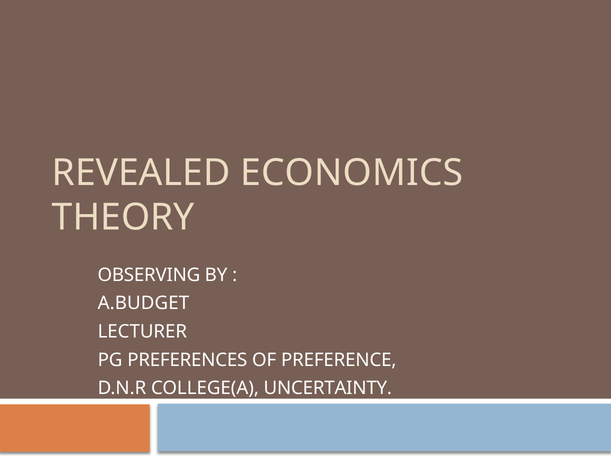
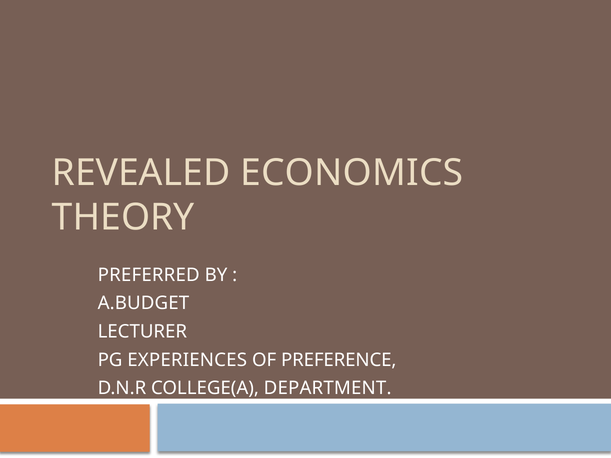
OBSERVING: OBSERVING -> PREFERRED
PREFERENCES: PREFERENCES -> EXPERIENCES
UNCERTAINTY: UNCERTAINTY -> DEPARTMENT
